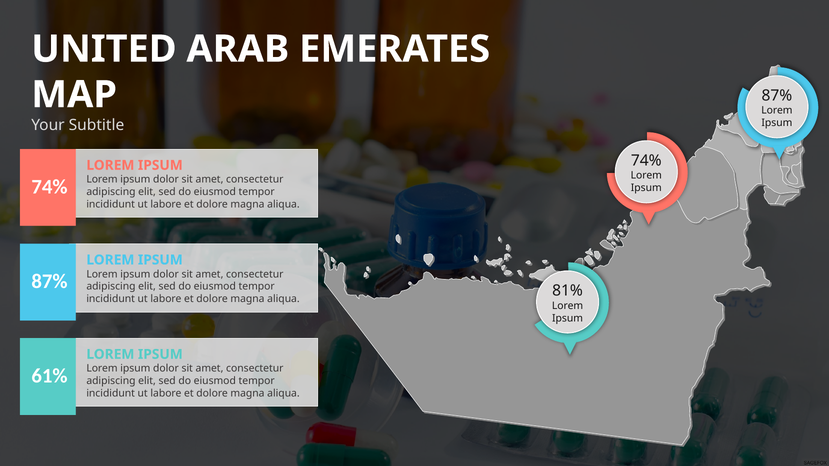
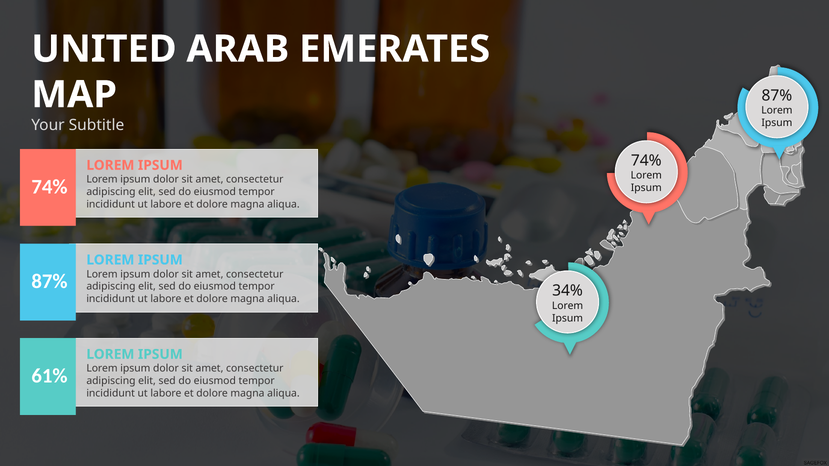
81%: 81% -> 34%
